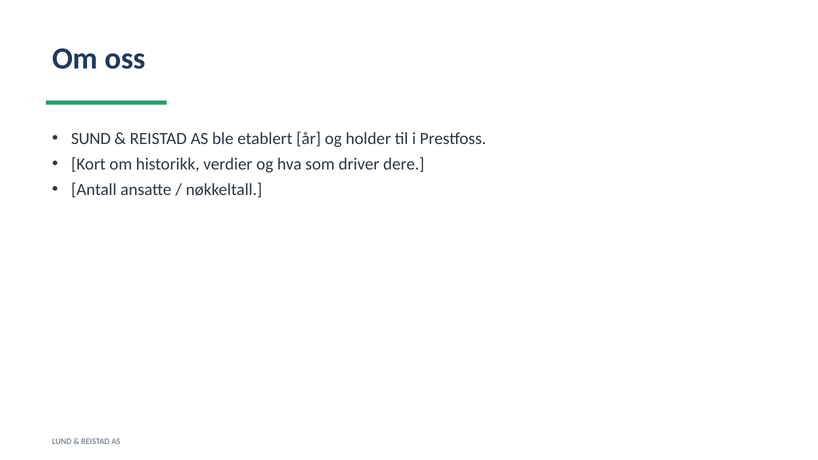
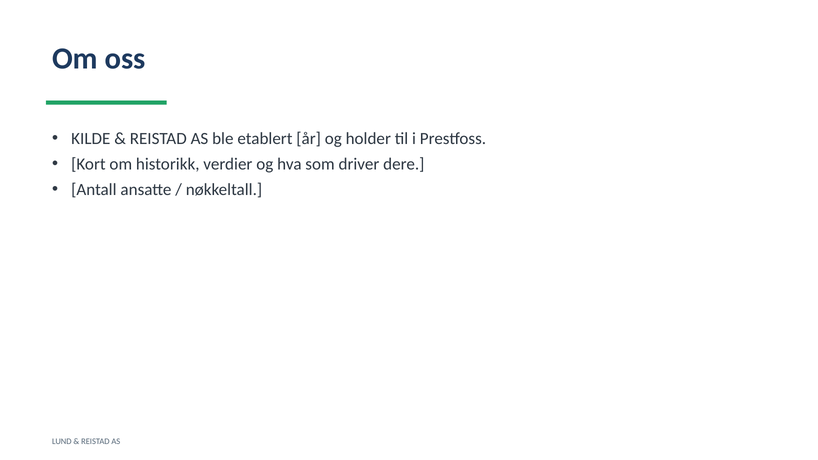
SUND: SUND -> KILDE
